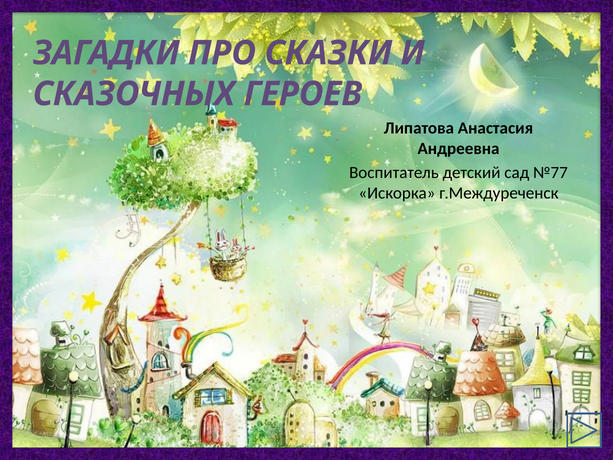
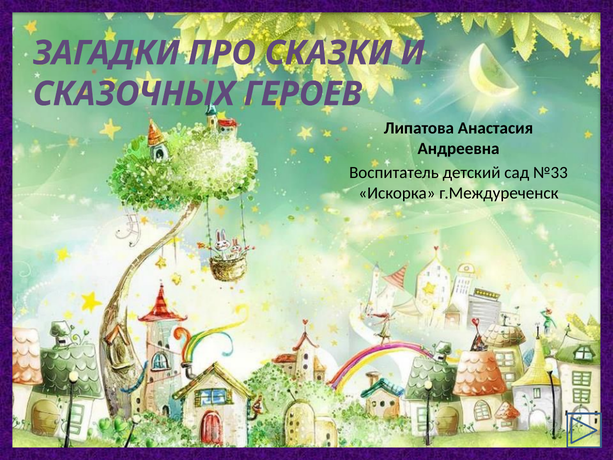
№77: №77 -> №33
